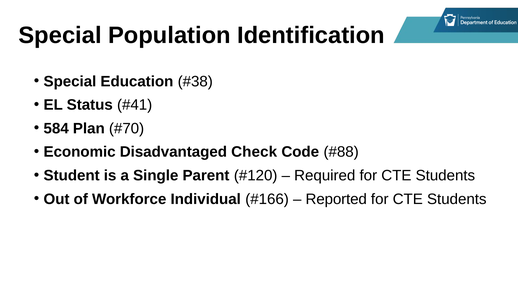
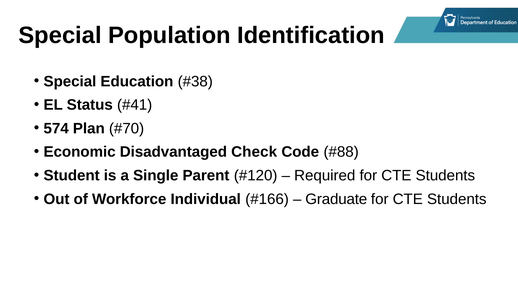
584: 584 -> 574
Reported: Reported -> Graduate
